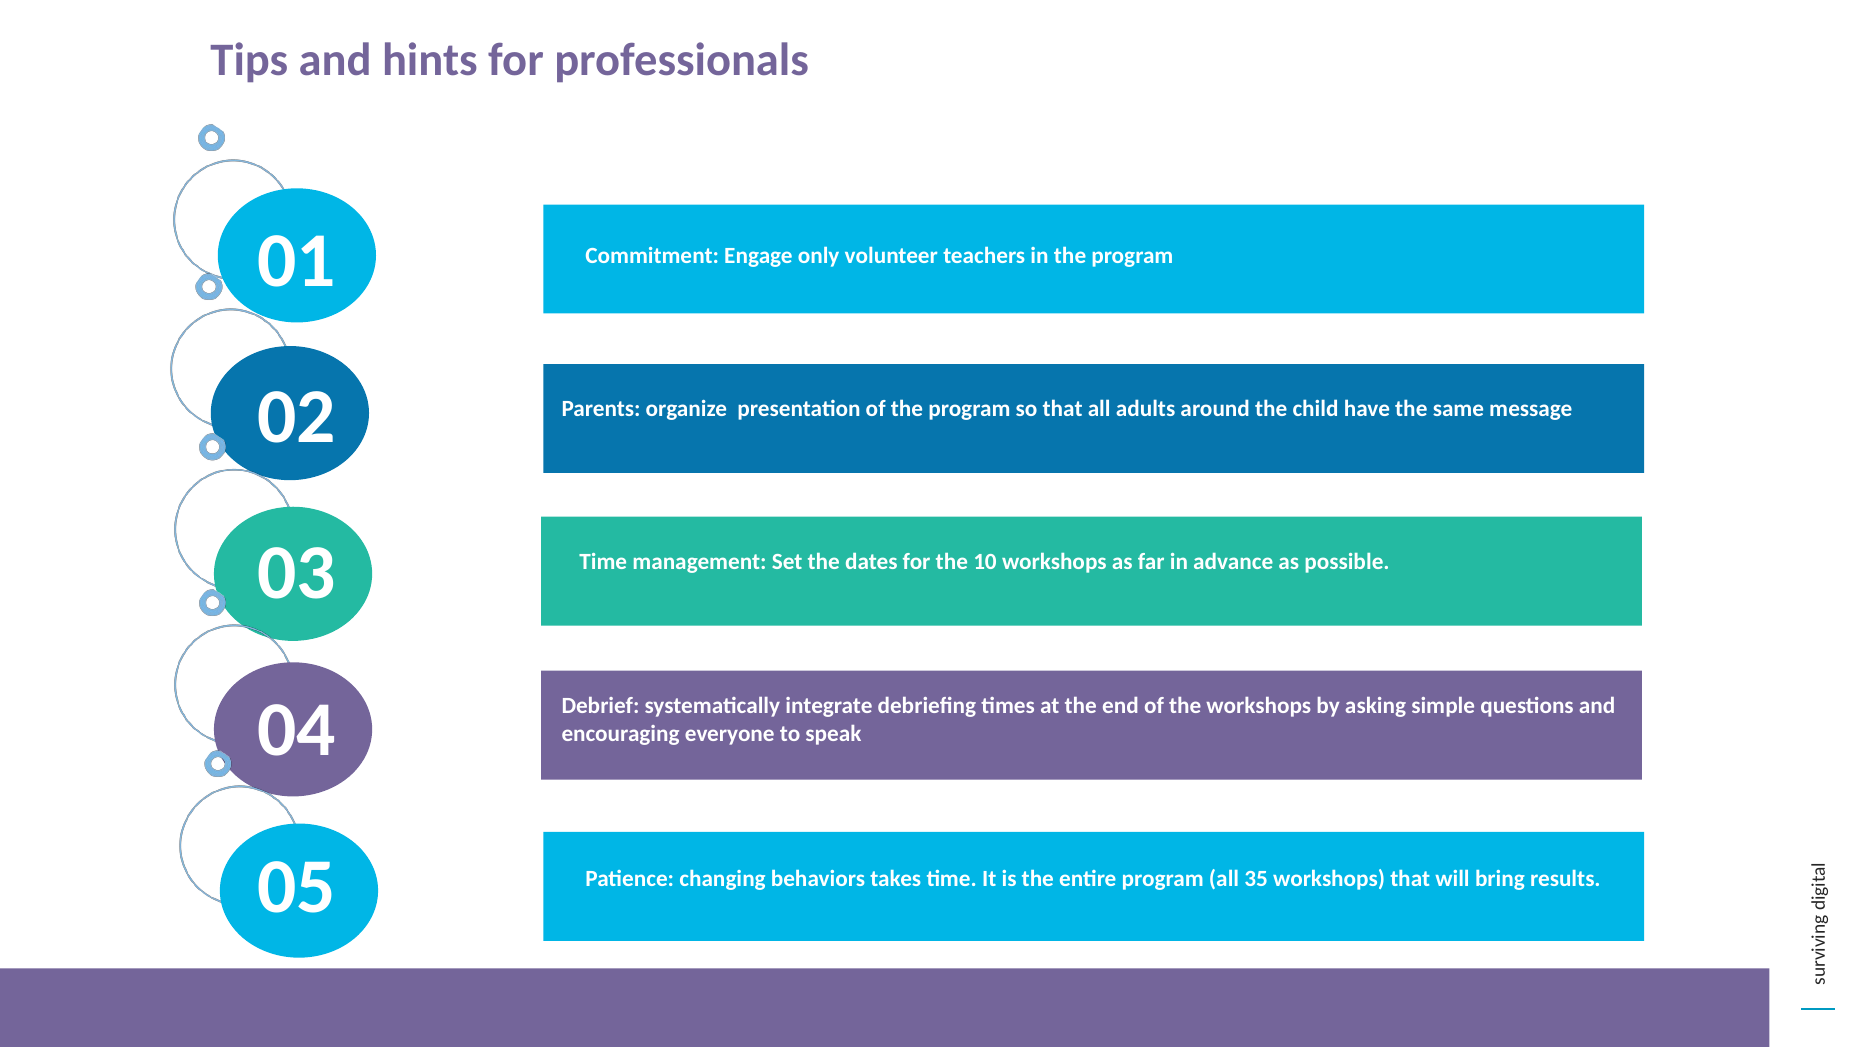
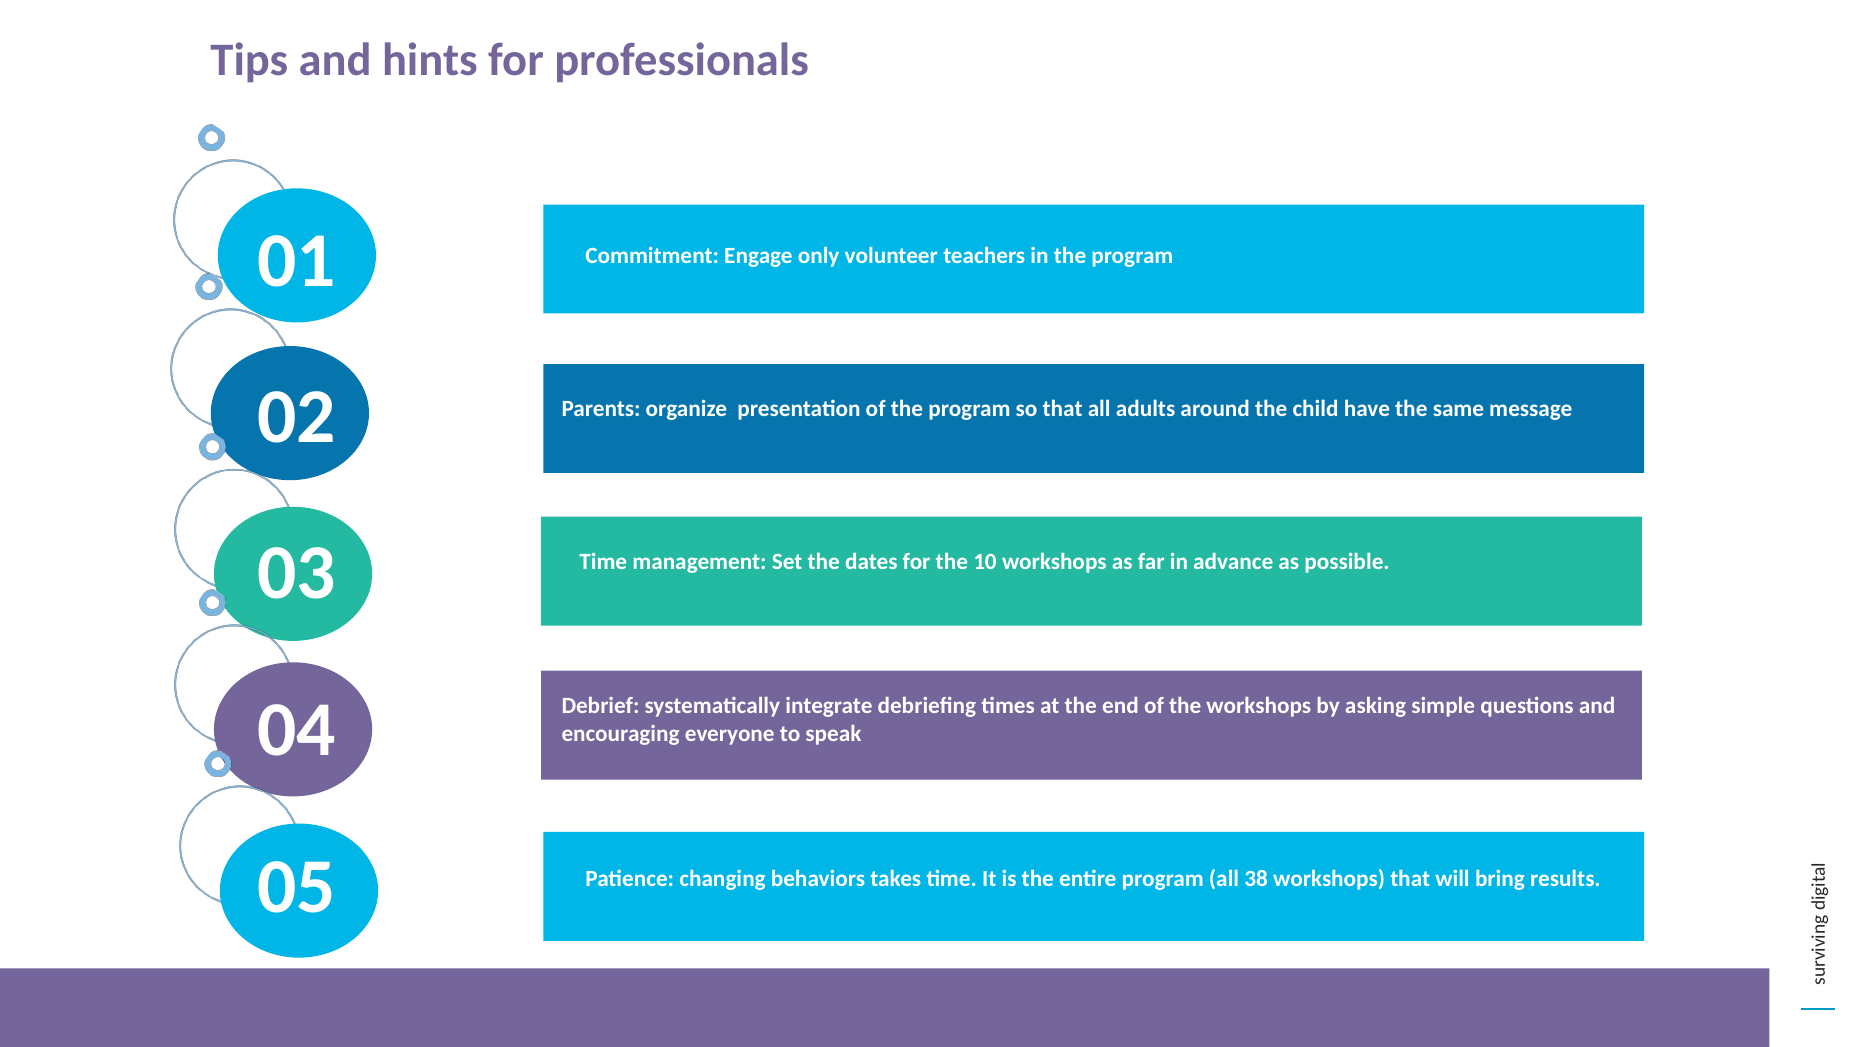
35: 35 -> 38
